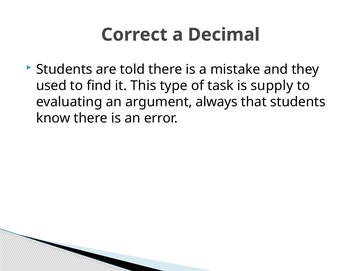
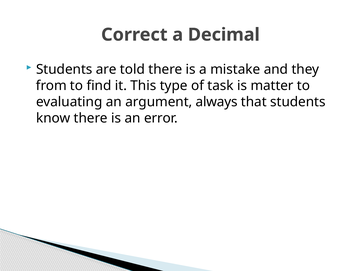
used: used -> from
supply: supply -> matter
